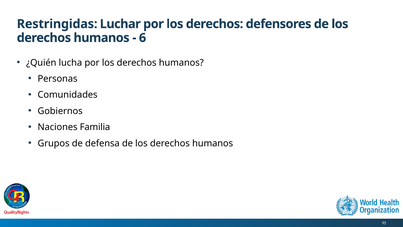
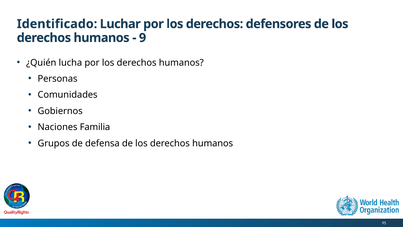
Restringidas: Restringidas -> Identificado
6: 6 -> 9
